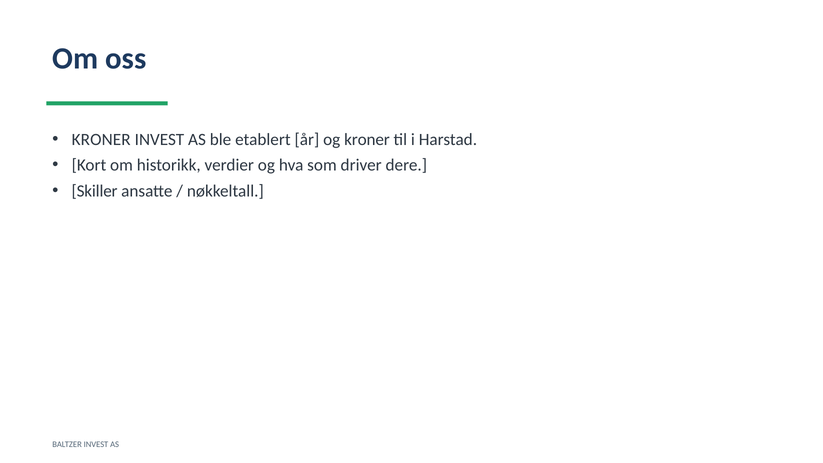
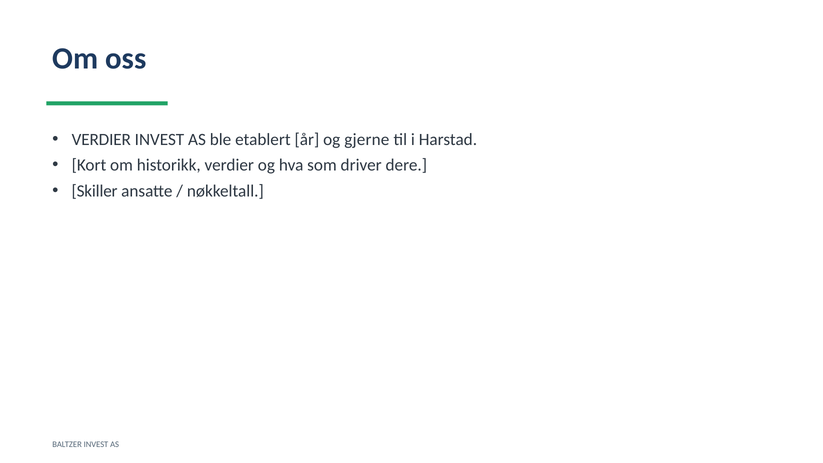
KRONER at (101, 139): KRONER -> VERDIER
og kroner: kroner -> gjerne
